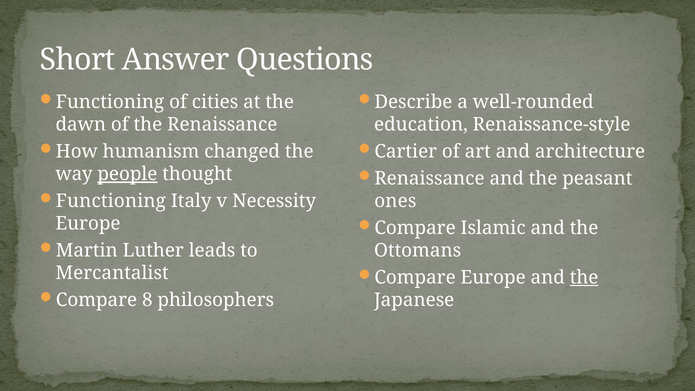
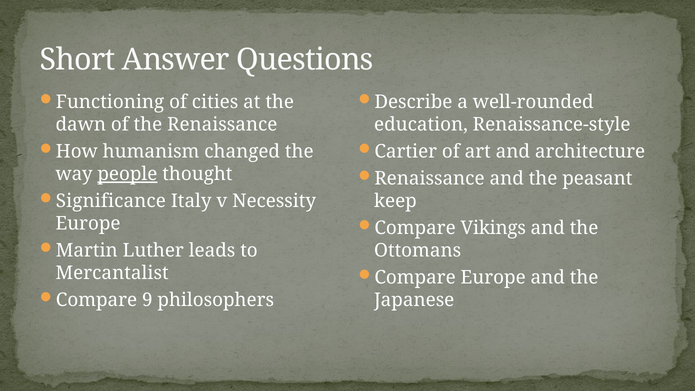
Functioning at (111, 201): Functioning -> Significance
ones: ones -> keep
Islamic: Islamic -> Vikings
the at (584, 277) underline: present -> none
8: 8 -> 9
